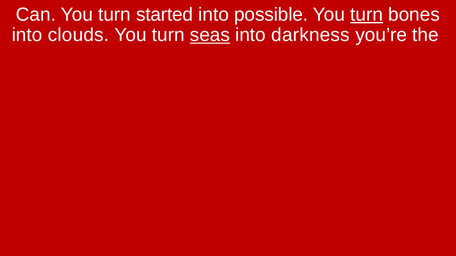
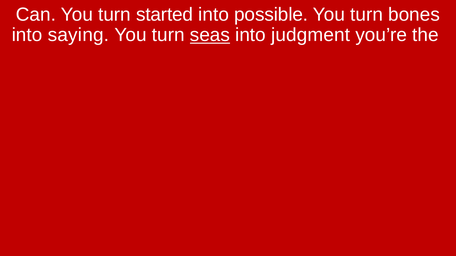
turn at (367, 14) underline: present -> none
clouds: clouds -> saying
darkness: darkness -> judgment
